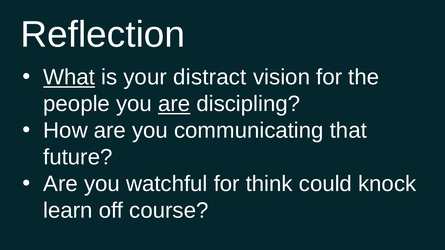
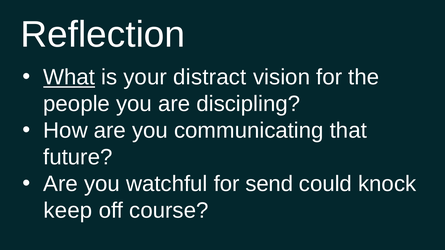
are at (174, 104) underline: present -> none
think: think -> send
learn: learn -> keep
